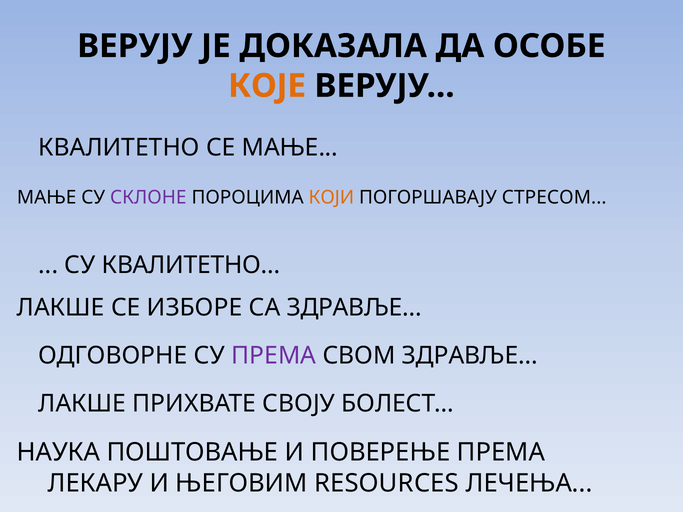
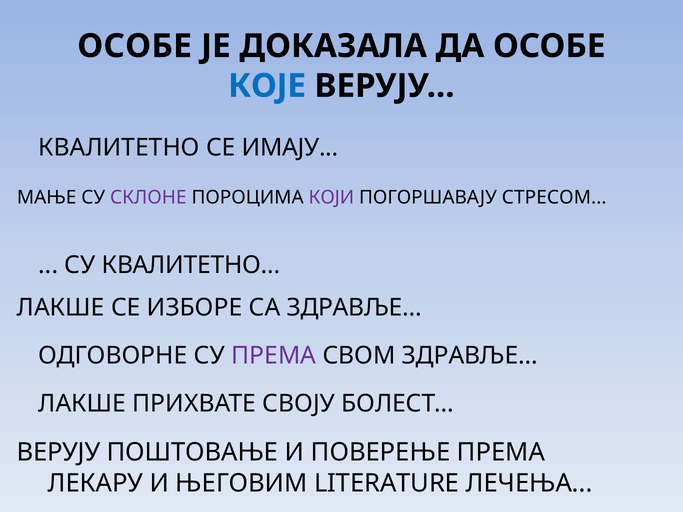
ВЕРУЈУ at (135, 46): ВЕРУЈУ -> ОСОБЕ
КОЈЕ colour: orange -> blue
СЕ МАЊЕ: МАЊЕ -> ИМАЈУ
КОЈИ colour: orange -> purple
НАУКА at (59, 453): НАУКА -> ВЕРУЈУ
RESOURCES: RESOURCES -> LITERATURE
